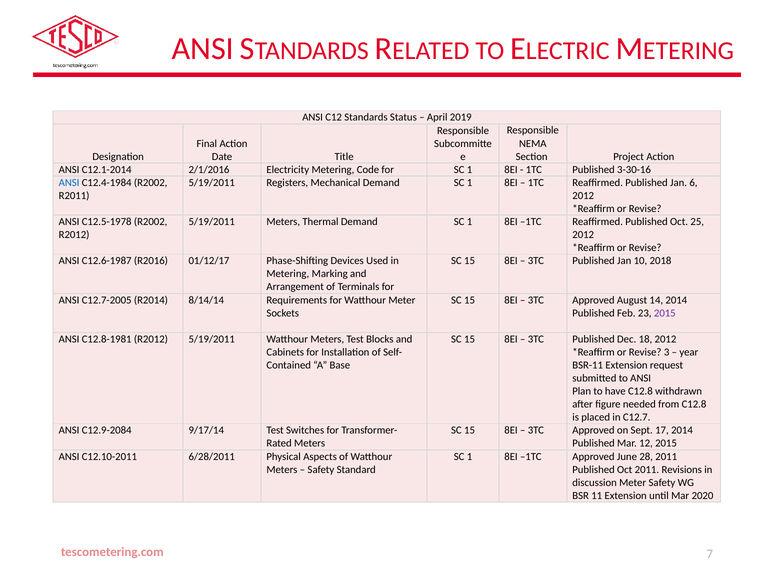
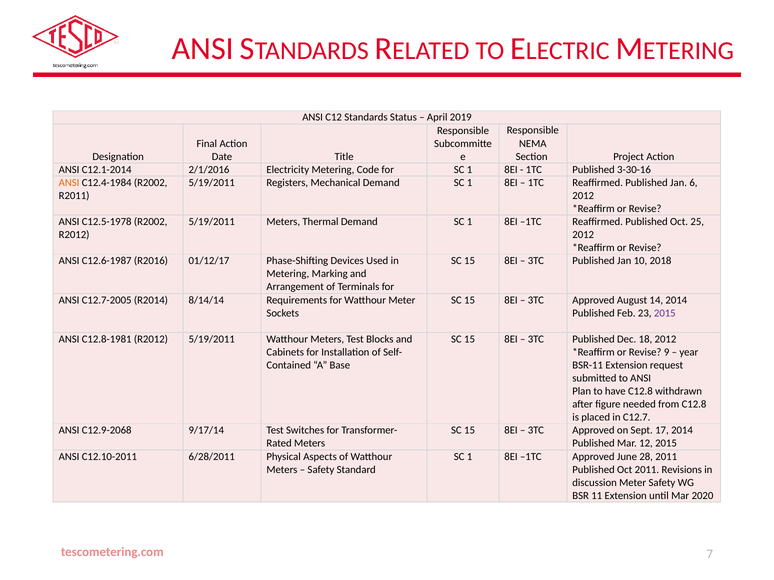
ANSI at (69, 183) colour: blue -> orange
3: 3 -> 9
C12.9-2084: C12.9-2084 -> C12.9-2068
